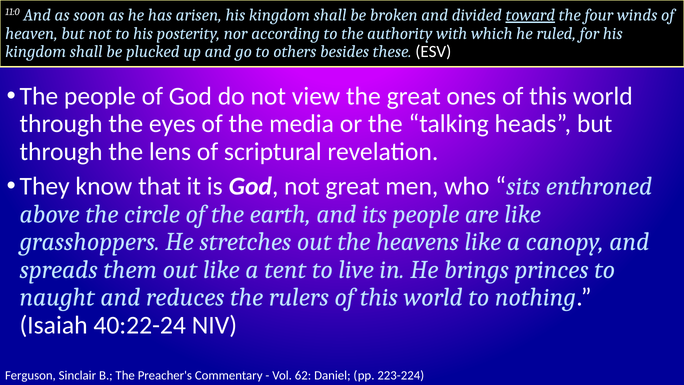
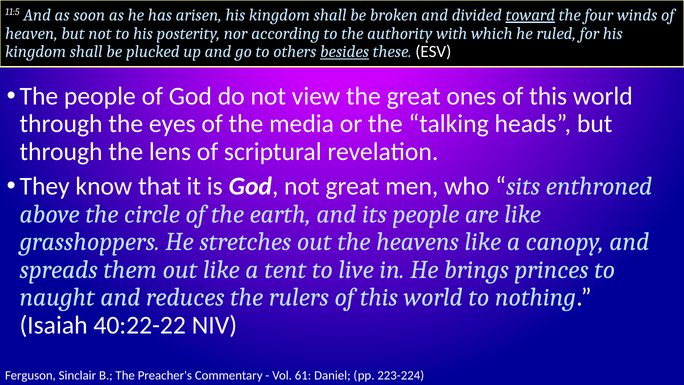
11:0: 11:0 -> 11:5
besides underline: none -> present
40:22-24: 40:22-24 -> 40:22-22
62: 62 -> 61
